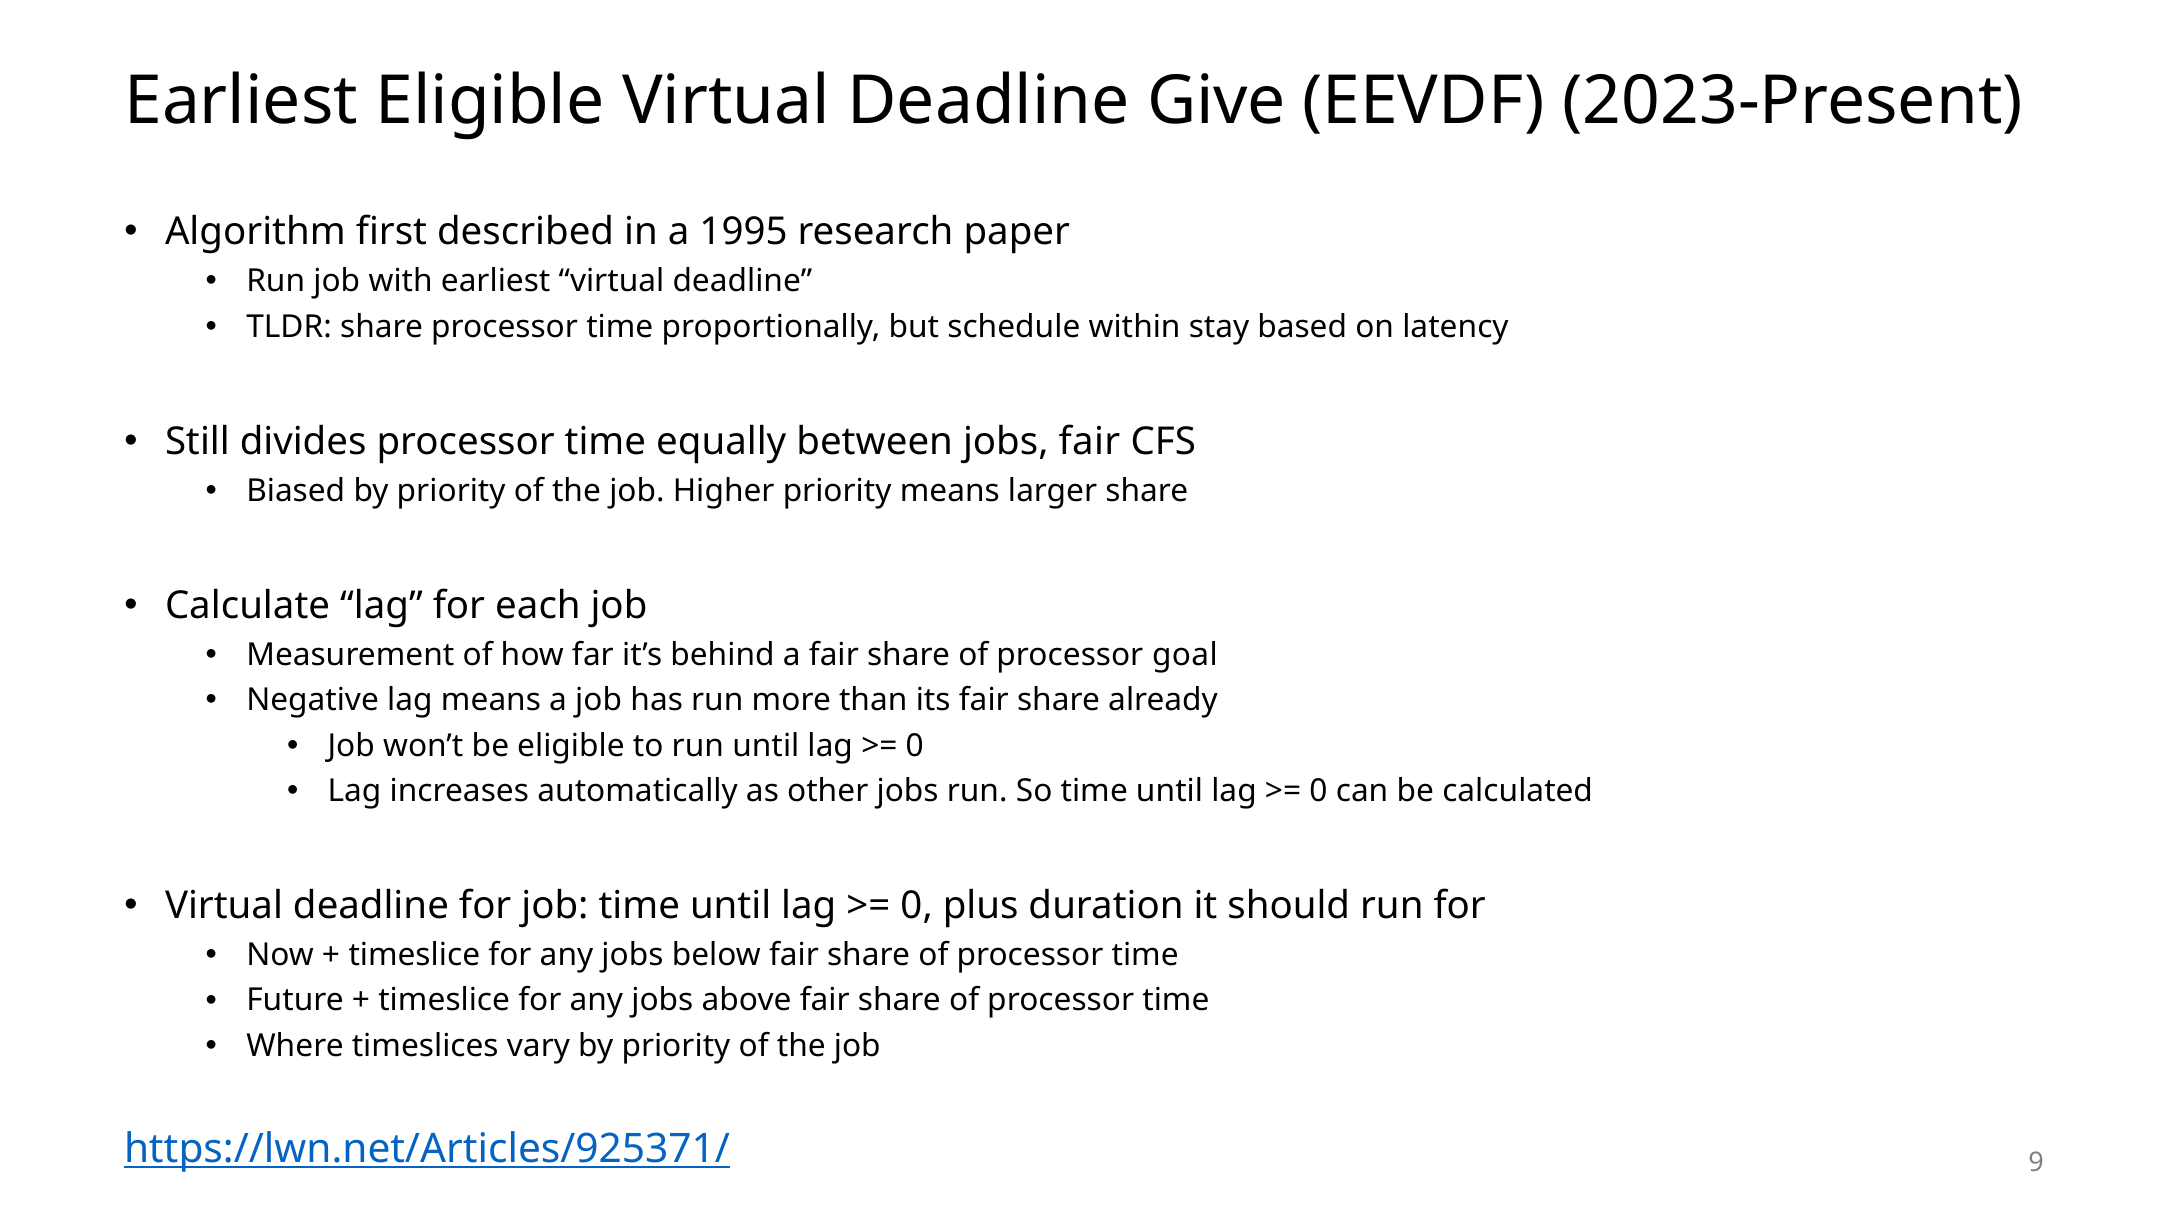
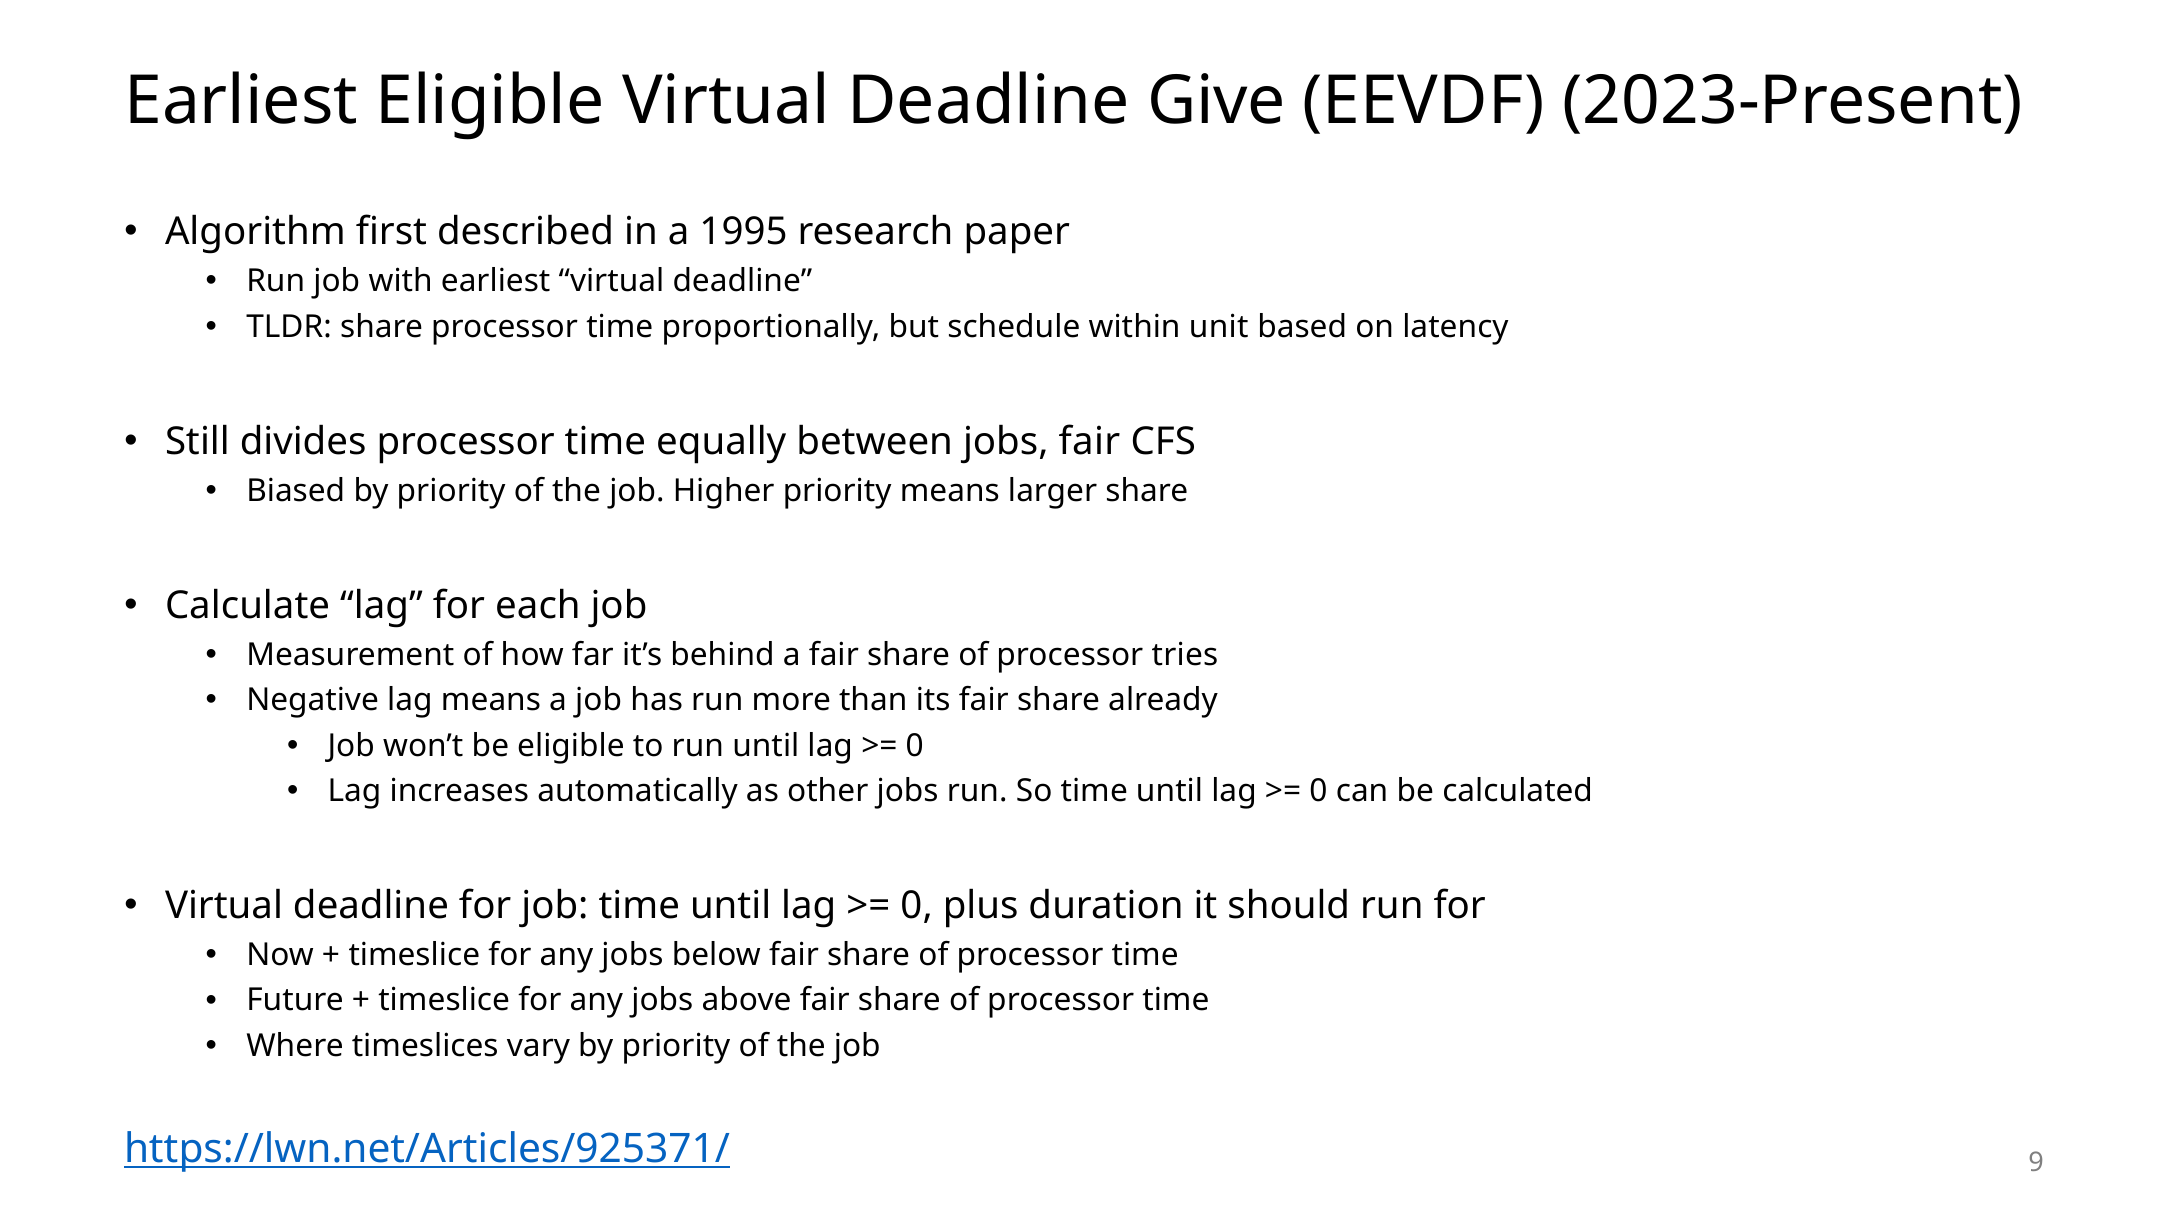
stay: stay -> unit
goal: goal -> tries
